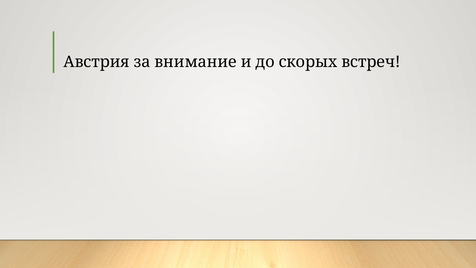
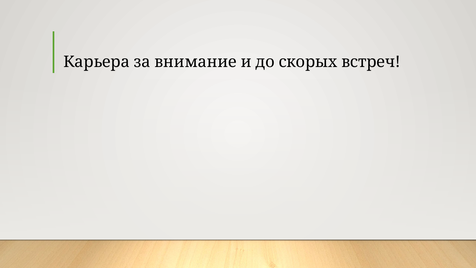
Австрия: Австрия -> Карьера
